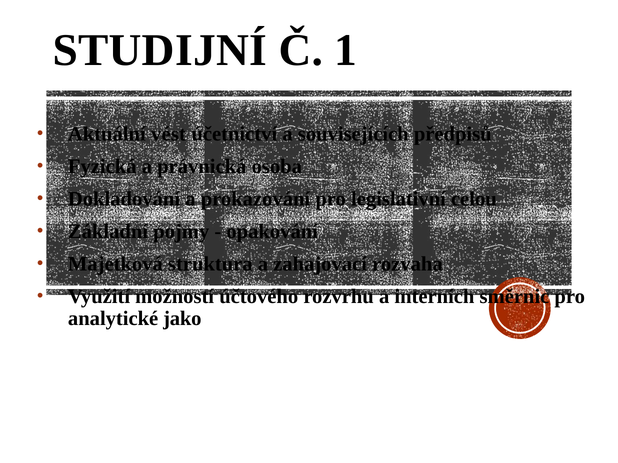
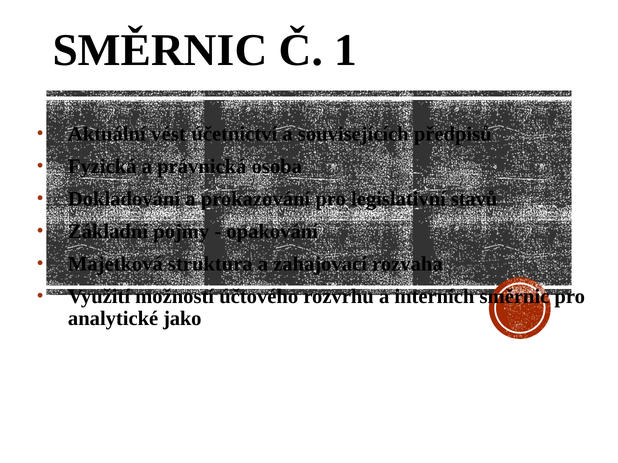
STUDIJNÍ at (160, 50): STUDIJNÍ -> SMĚRNIC
celou: celou -> stavů
